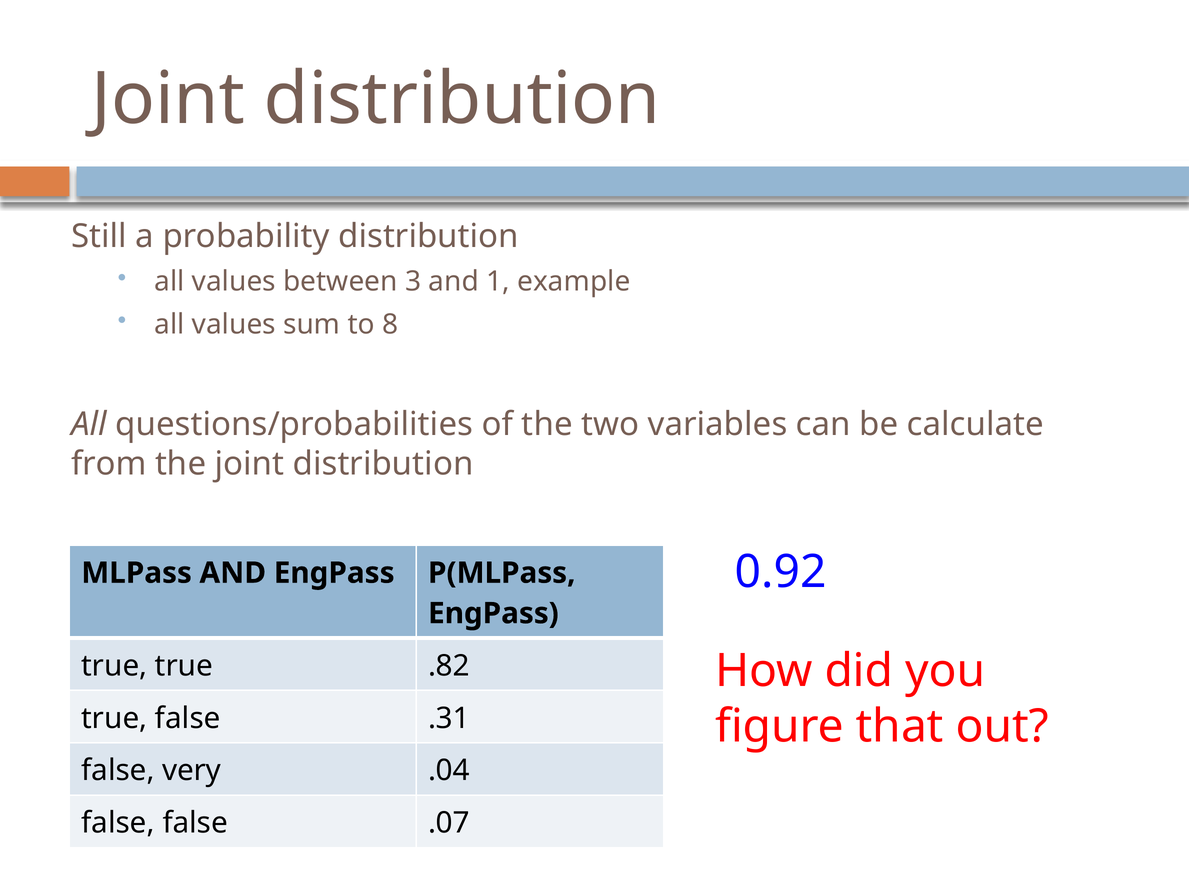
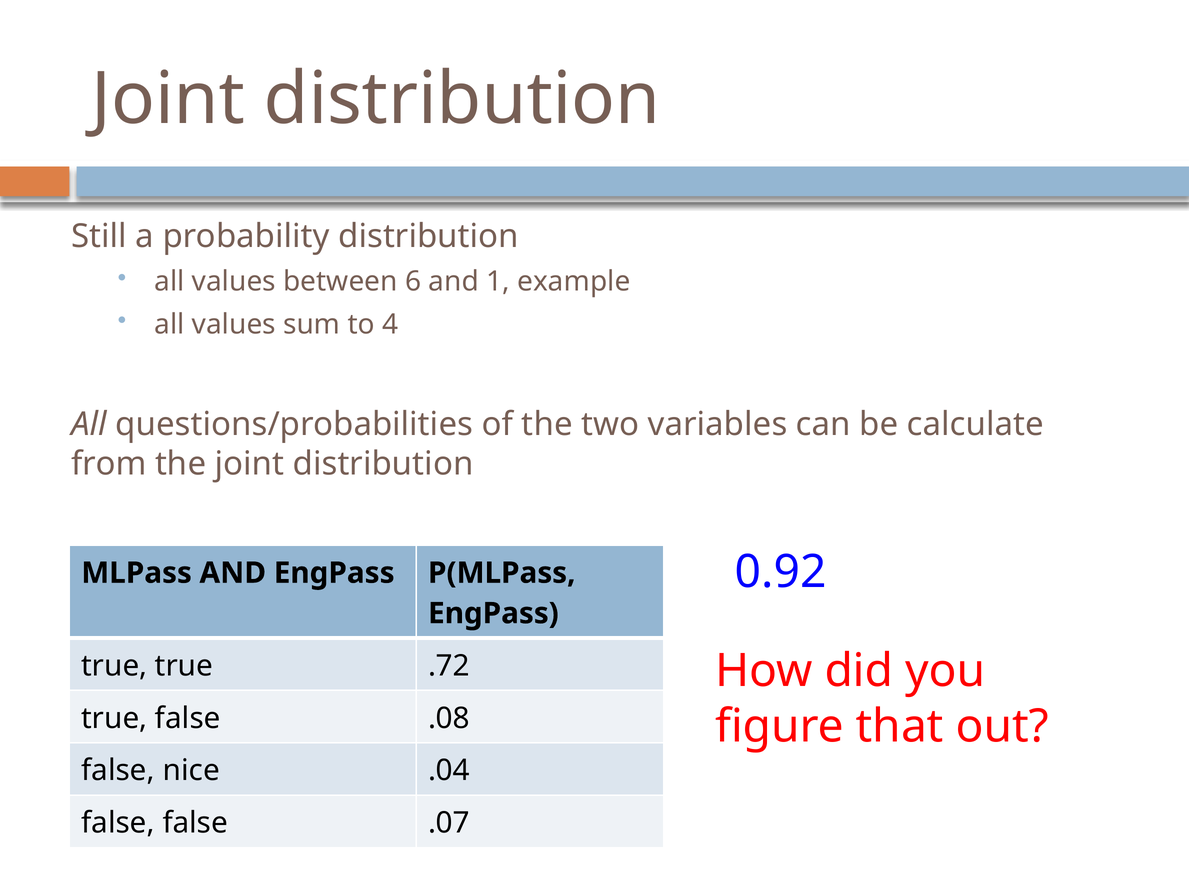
3: 3 -> 6
8: 8 -> 4
.82: .82 -> .72
.31: .31 -> .08
very: very -> nice
